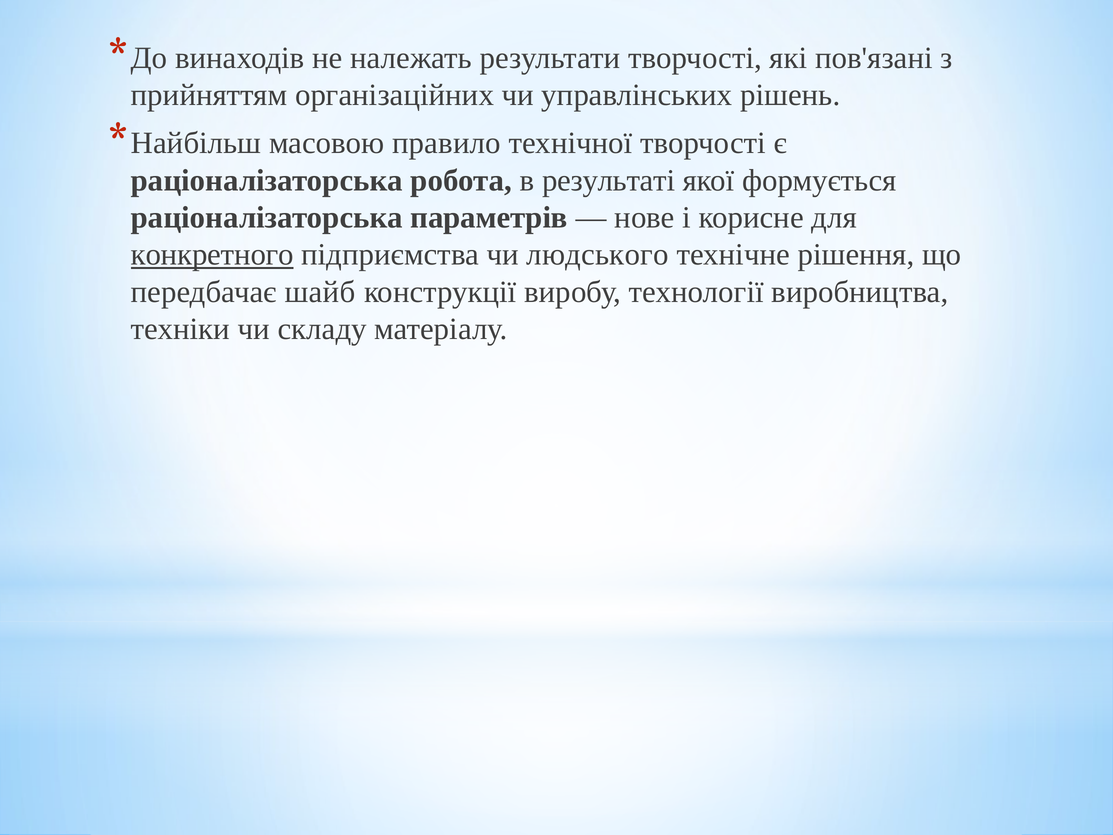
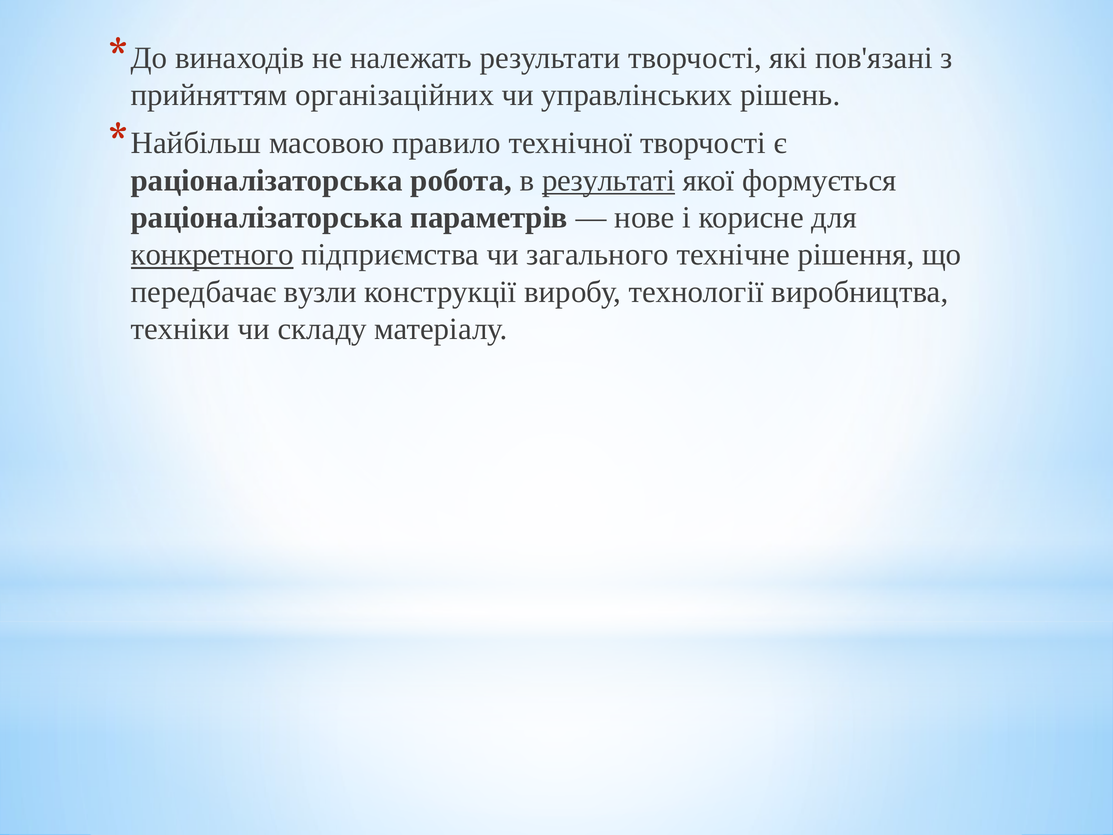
результаті underline: none -> present
людського: людського -> загального
шайб: шайб -> вузли
